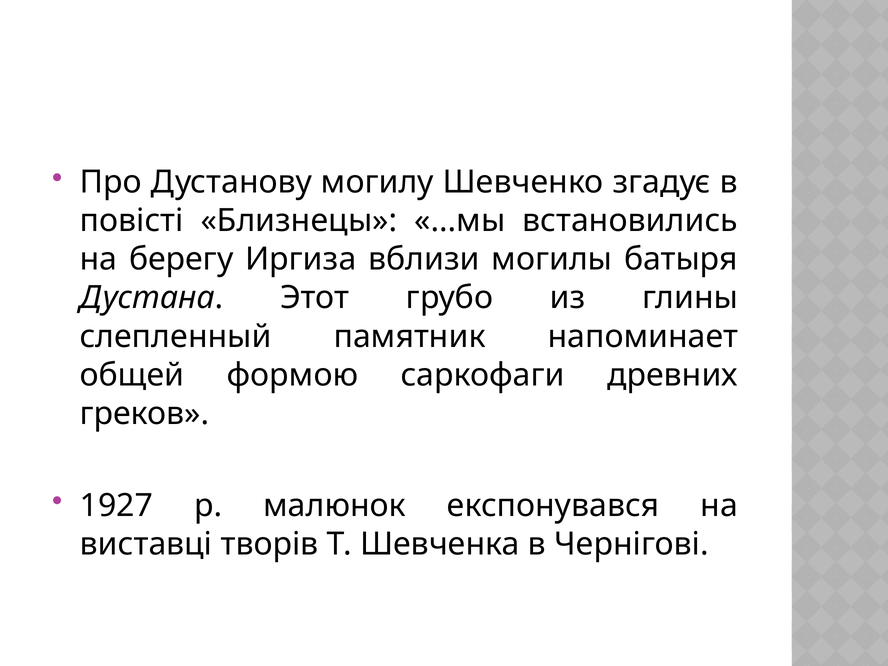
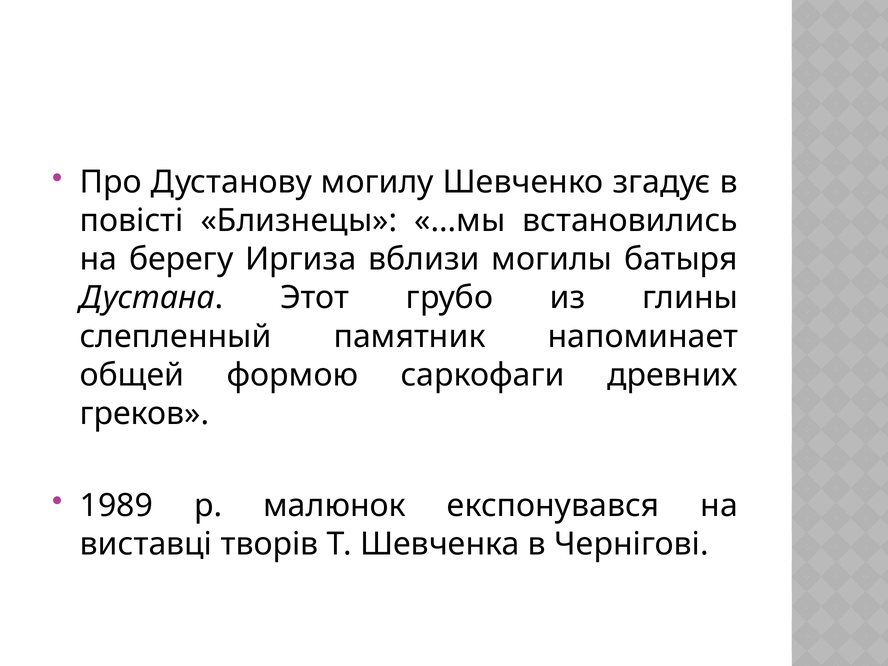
1927: 1927 -> 1989
